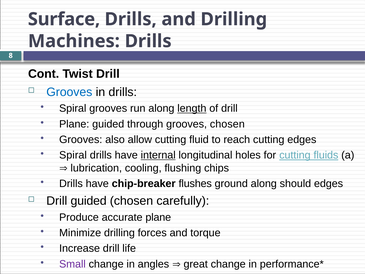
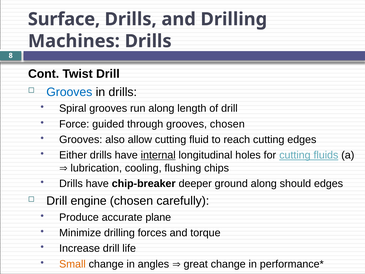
length underline: present -> none
Plane at (74, 124): Plane -> Force
Spiral at (73, 155): Spiral -> Either
flushes: flushes -> deeper
Drill guided: guided -> engine
Small colour: purple -> orange
